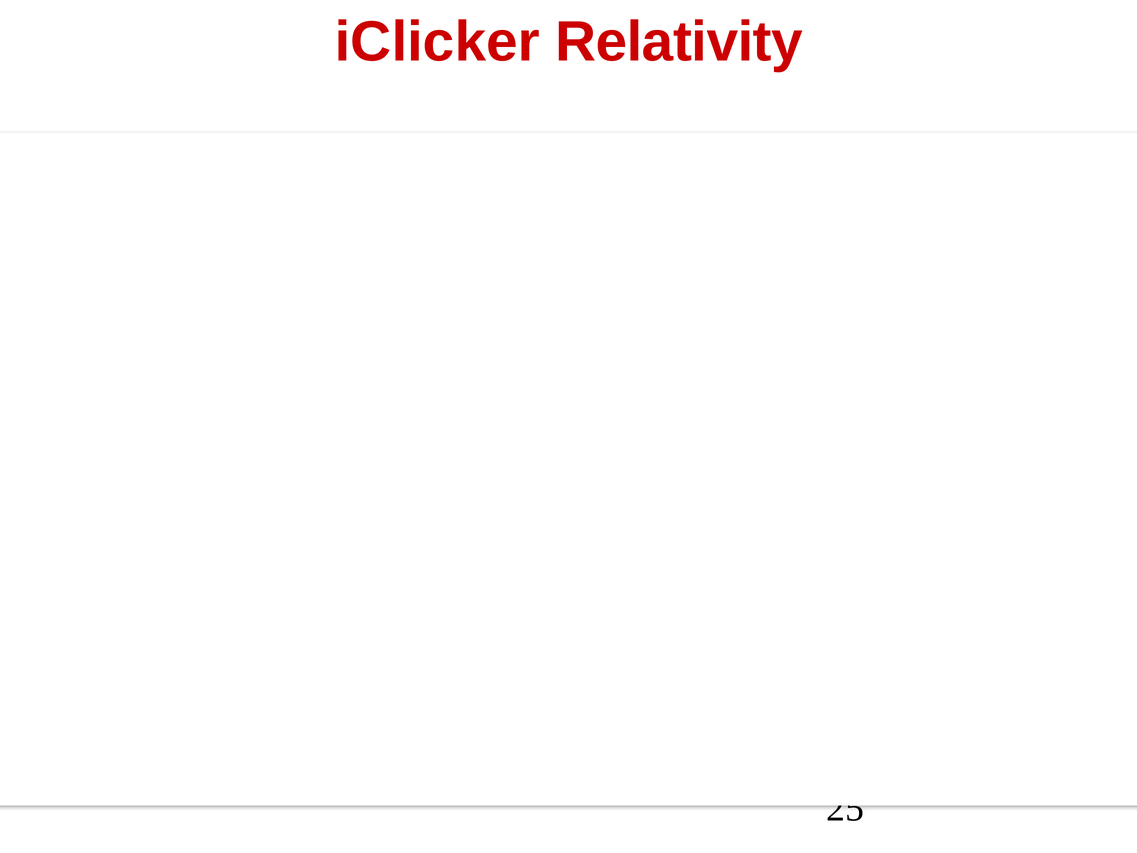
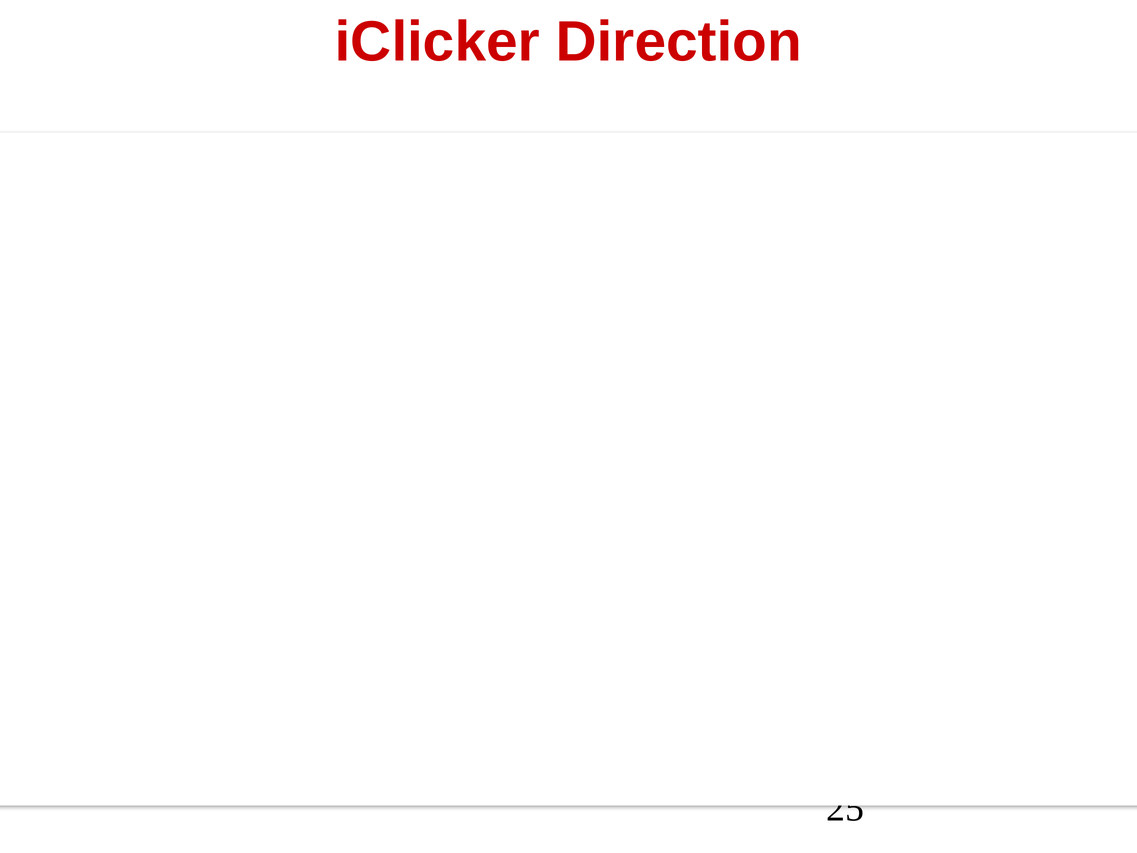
iClicker Relativity: Relativity -> Direction
